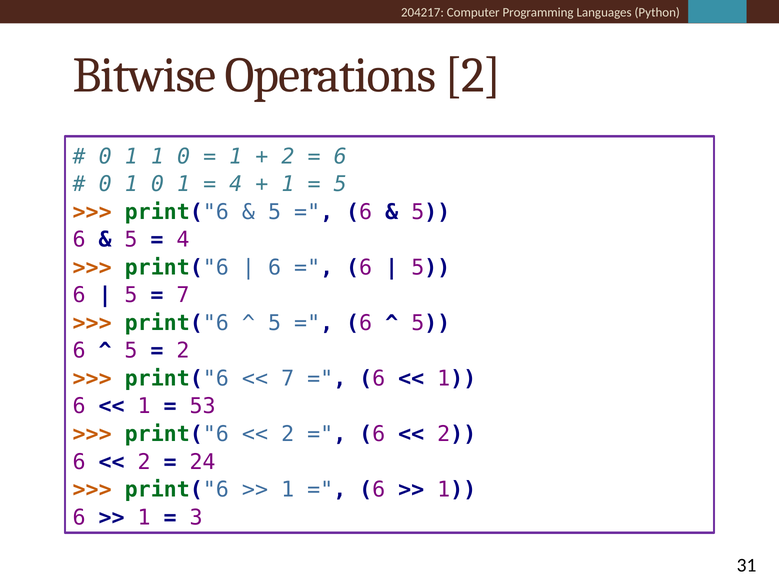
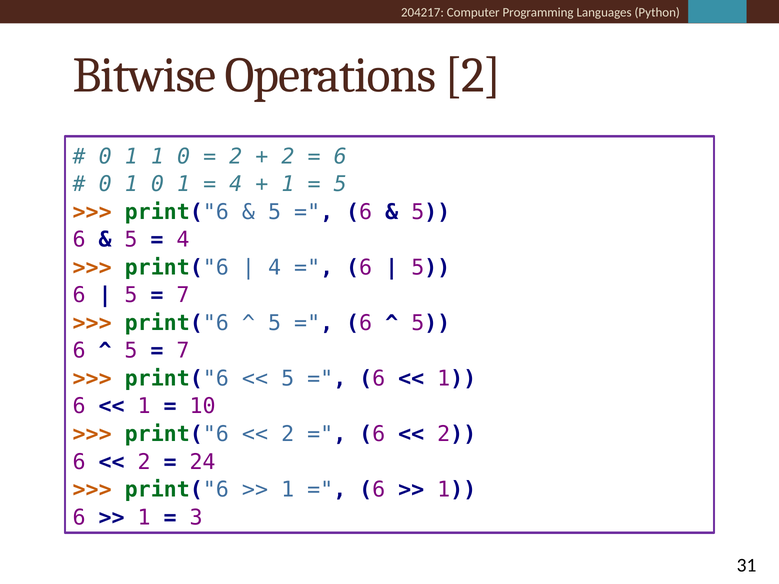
1 at (236, 156): 1 -> 2
6 at (275, 268): 6 -> 4
2 at (183, 351): 2 -> 7
7 at (288, 379): 7 -> 5
53: 53 -> 10
